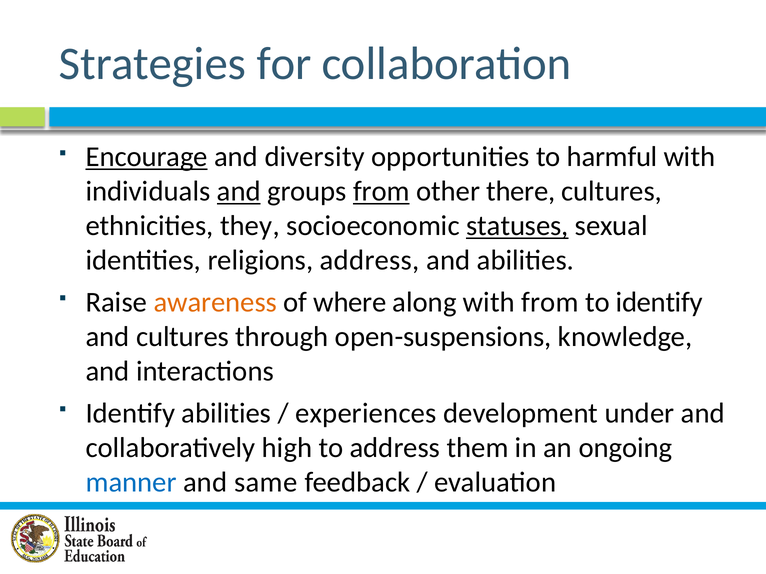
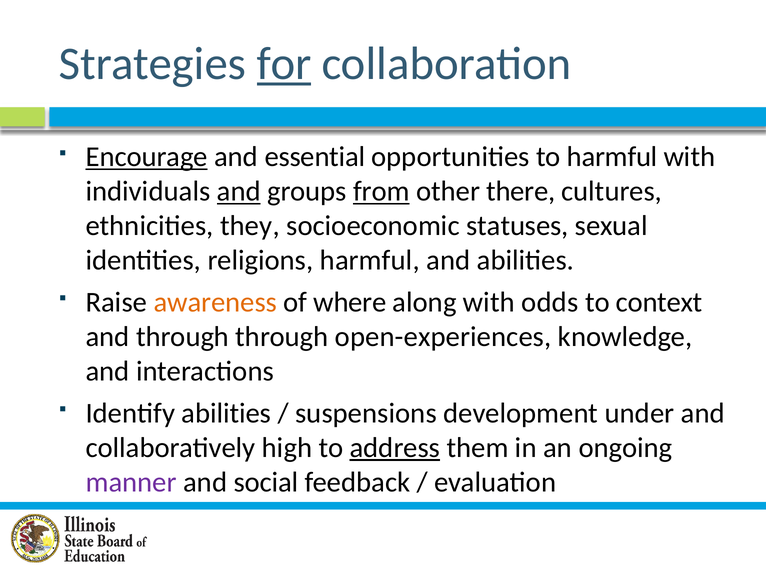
for underline: none -> present
diversity: diversity -> essential
statuses underline: present -> none
religions address: address -> harmful
with from: from -> odds
to identify: identify -> context
and cultures: cultures -> through
open-suspensions: open-suspensions -> open-experiences
experiences: experiences -> suspensions
address at (395, 448) underline: none -> present
manner colour: blue -> purple
same: same -> social
